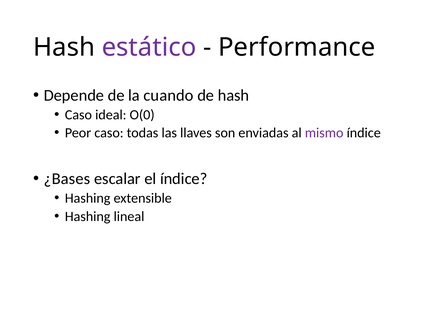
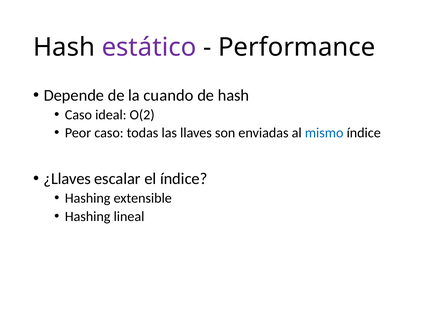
O(0: O(0 -> O(2
mismo colour: purple -> blue
¿Bases: ¿Bases -> ¿Llaves
